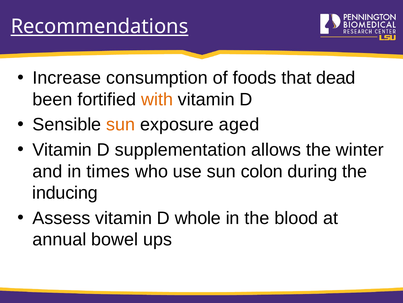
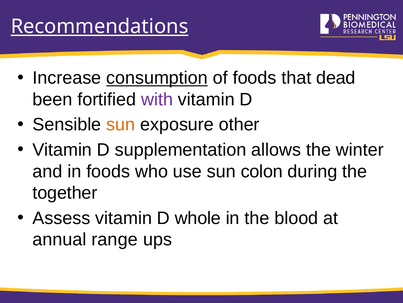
consumption underline: none -> present
with colour: orange -> purple
aged: aged -> other
in times: times -> foods
inducing: inducing -> together
bowel: bowel -> range
